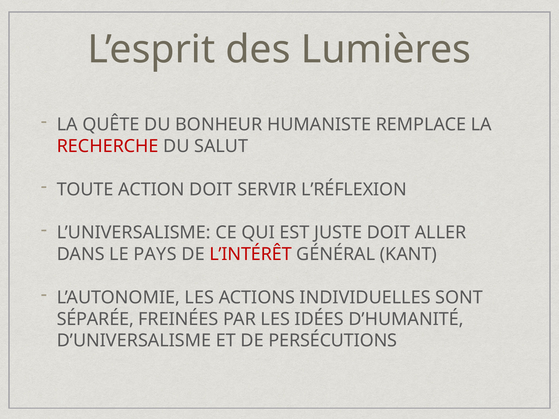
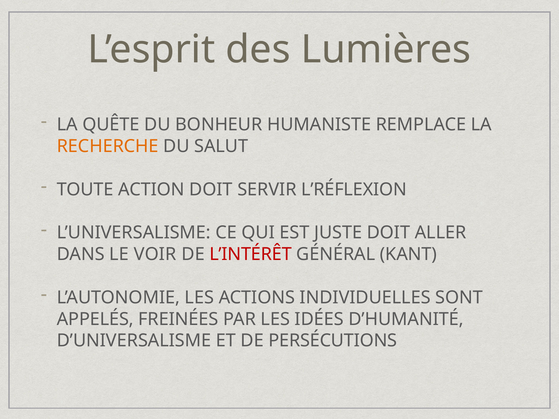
RECHERCHE colour: red -> orange
PAYS: PAYS -> VOIR
SÉPARÉE: SÉPARÉE -> APPELÉS
